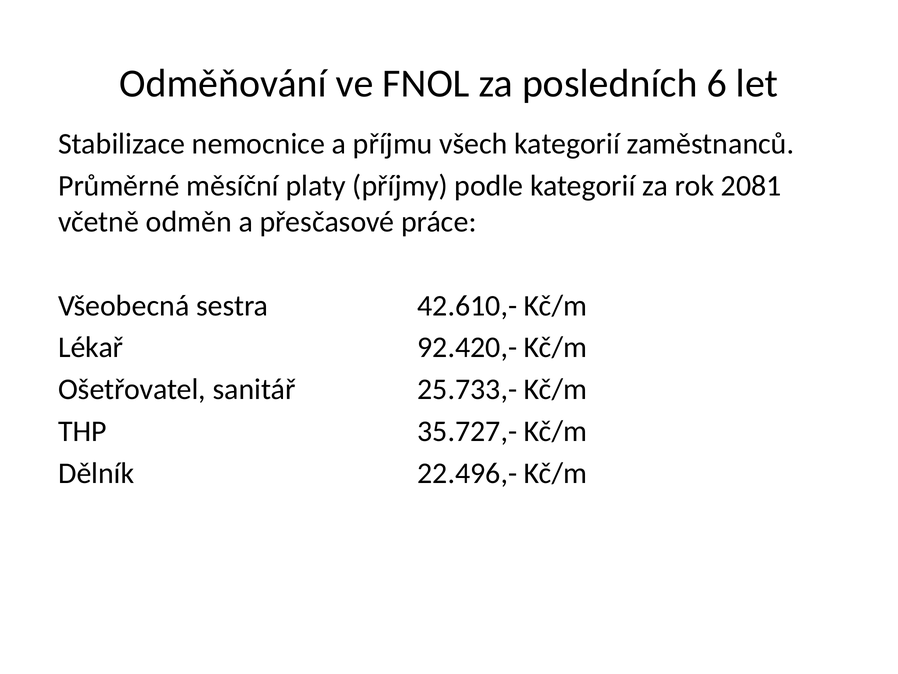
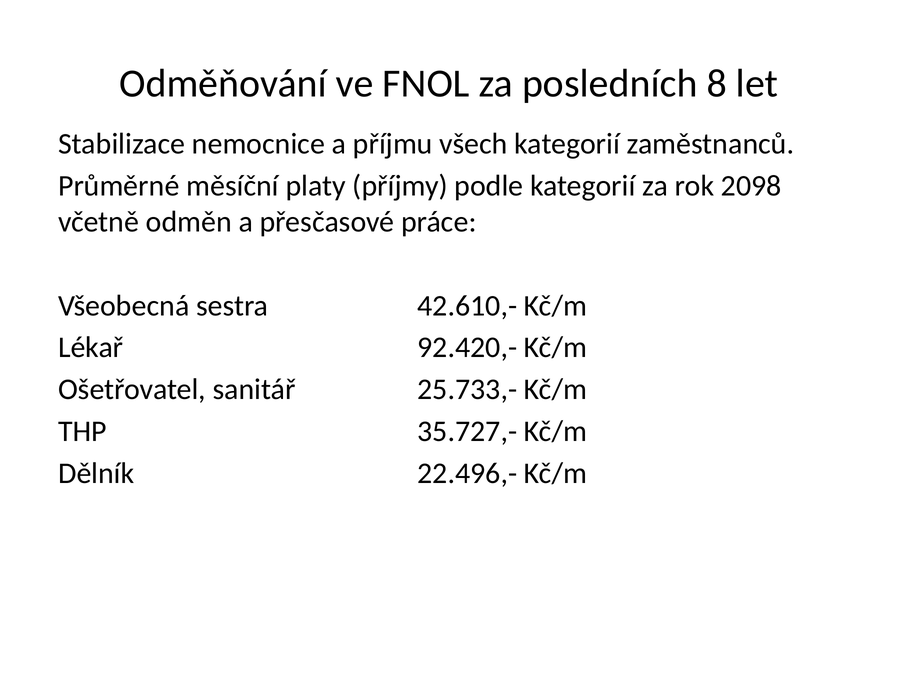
6: 6 -> 8
2081: 2081 -> 2098
